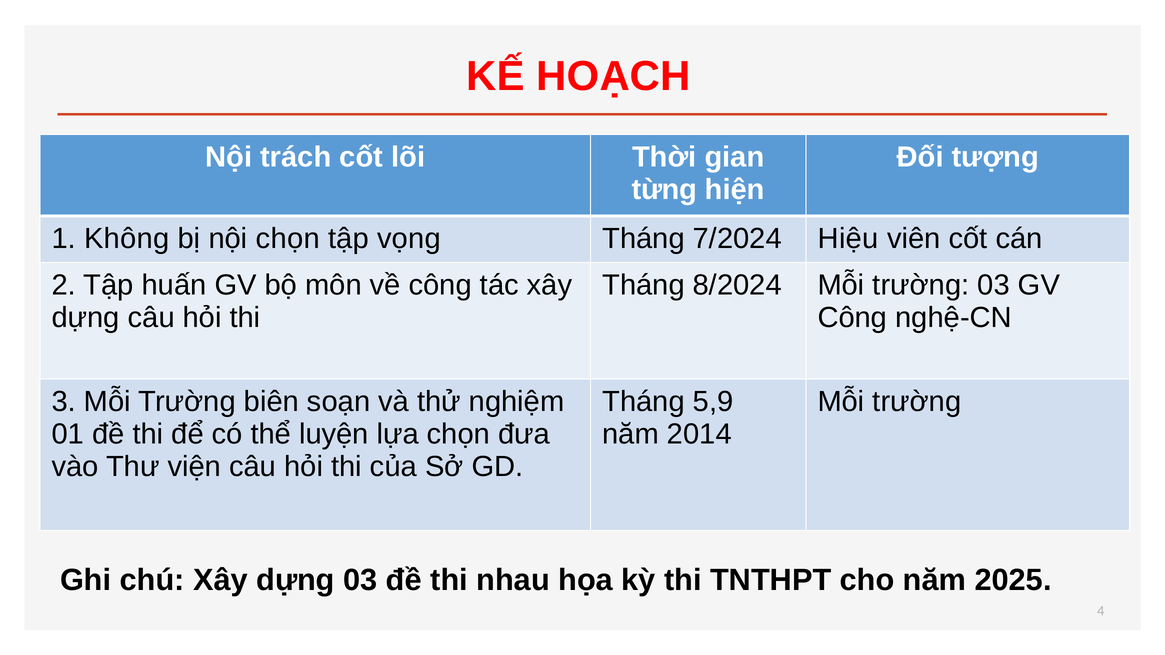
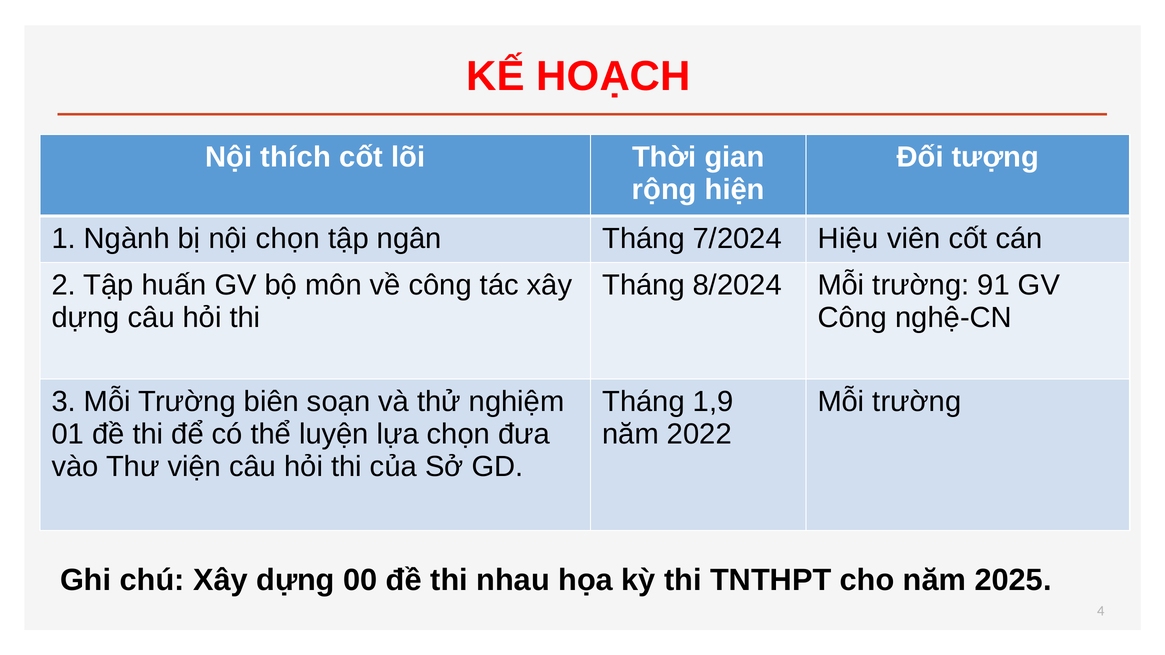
trách: trách -> thích
từng: từng -> rộng
Không: Không -> Ngành
vọng: vọng -> ngân
trường 03: 03 -> 91
5,9: 5,9 -> 1,9
2014: 2014 -> 2022
dựng 03: 03 -> 00
